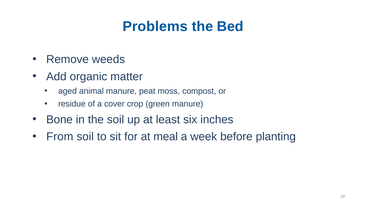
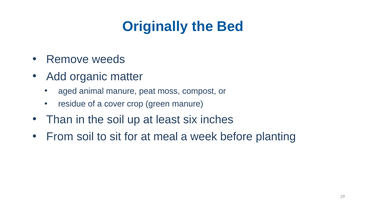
Problems: Problems -> Originally
Bone: Bone -> Than
